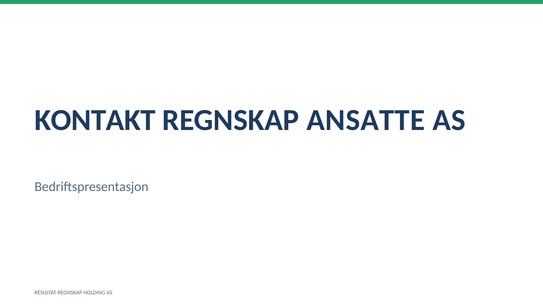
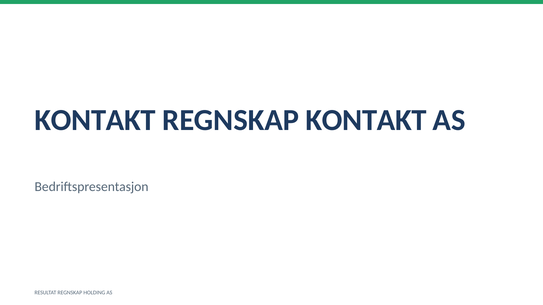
REGNSKAP ANSATTE: ANSATTE -> KONTAKT
